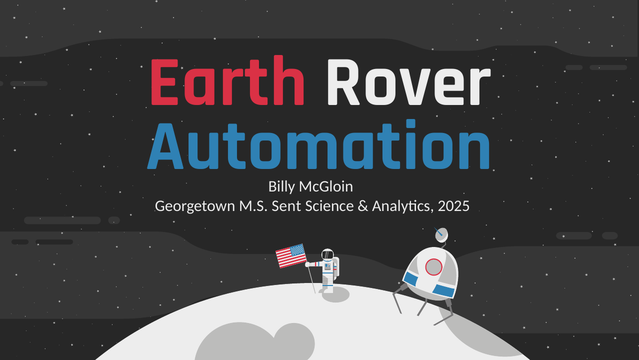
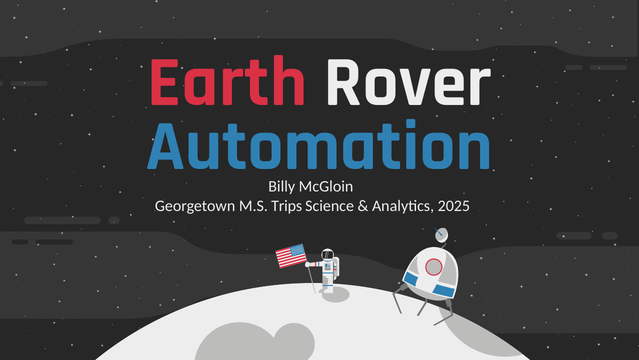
Sent: Sent -> Trips
